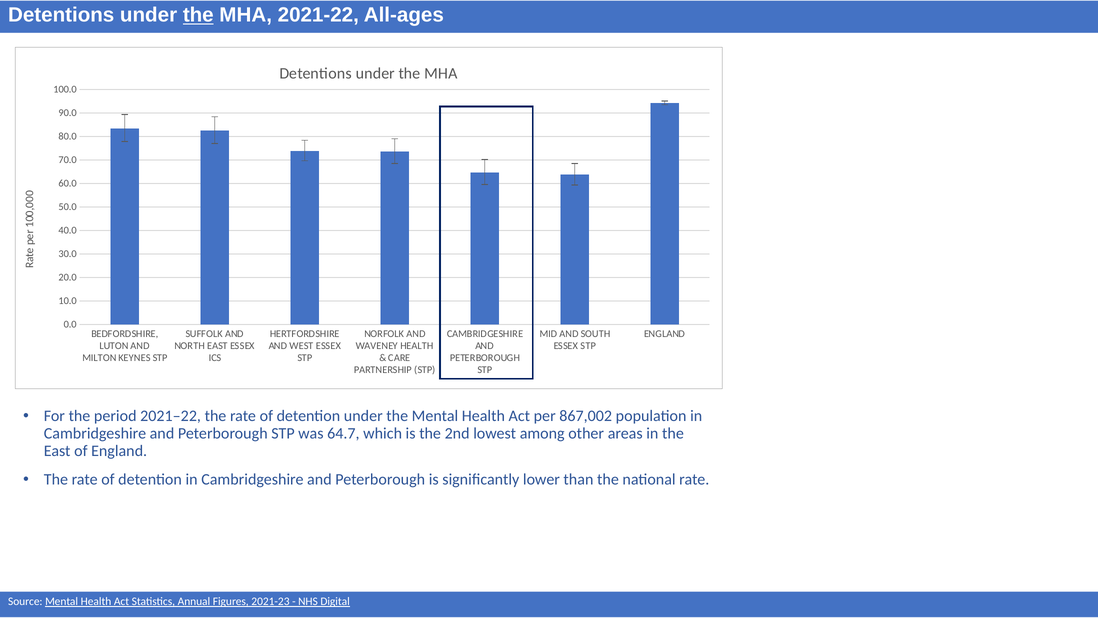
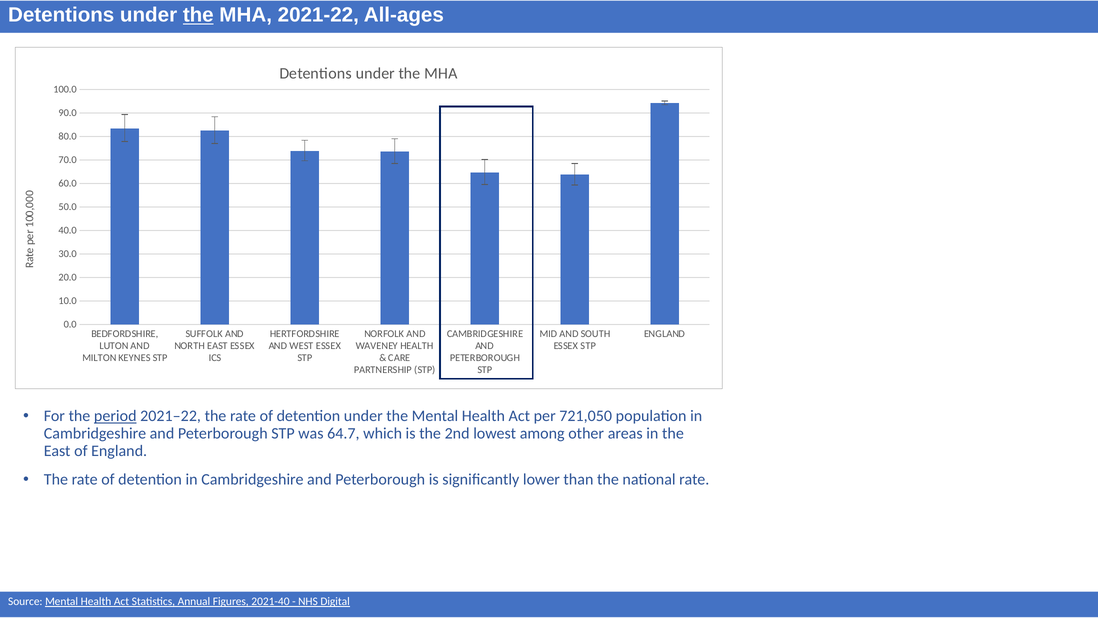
period underline: none -> present
867,002: 867,002 -> 721,050
2021-23: 2021-23 -> 2021-40
